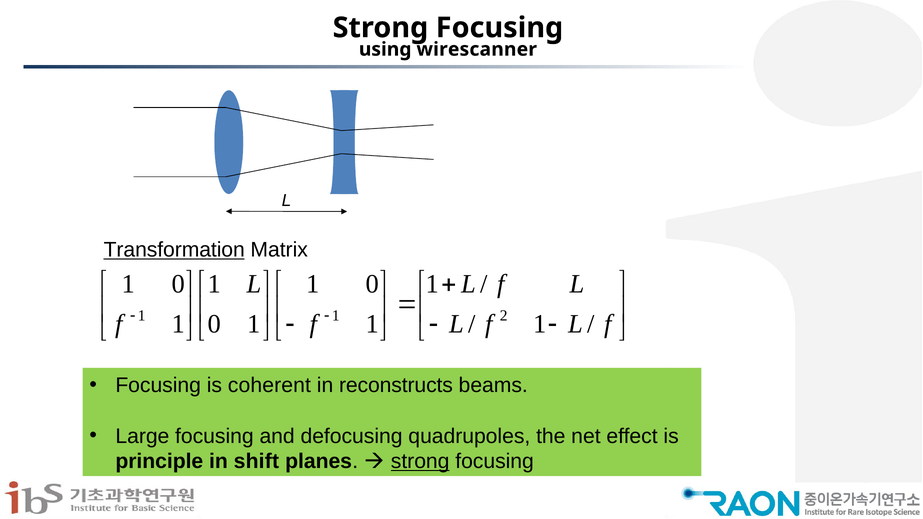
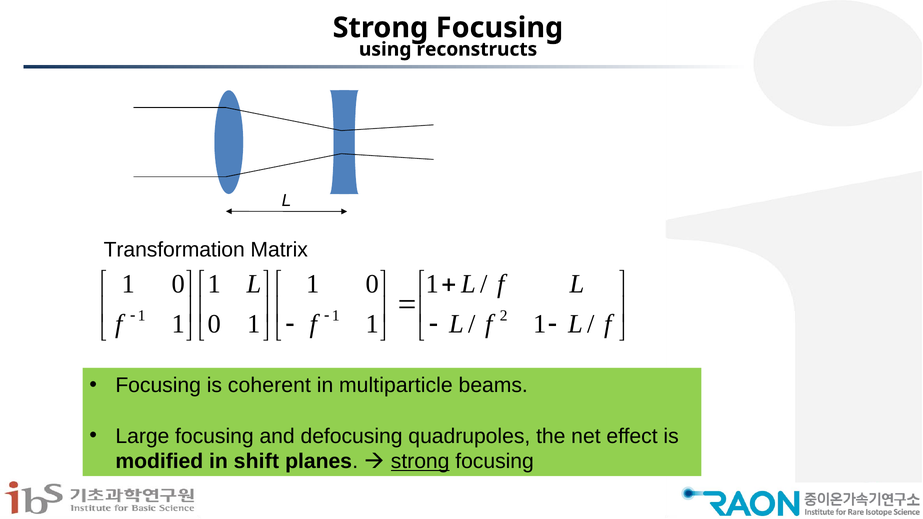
wirescanner: wirescanner -> reconstructs
Transformation underline: present -> none
reconstructs: reconstructs -> multiparticle
principle: principle -> modified
